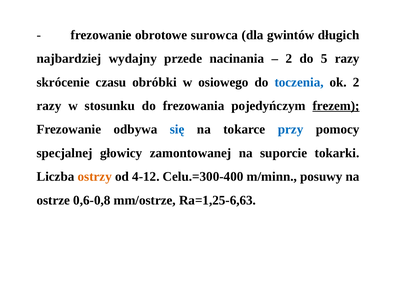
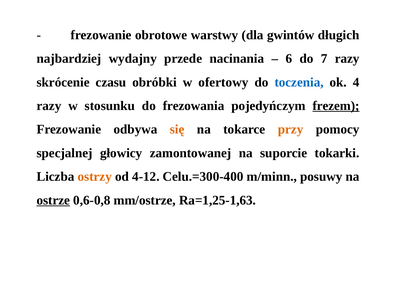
surowca: surowca -> warstwy
2 at (289, 59): 2 -> 6
5: 5 -> 7
osiowego: osiowego -> ofertowy
ok 2: 2 -> 4
się colour: blue -> orange
przy colour: blue -> orange
ostrze underline: none -> present
Ra=1,25-6,63: Ra=1,25-6,63 -> Ra=1,25-1,63
